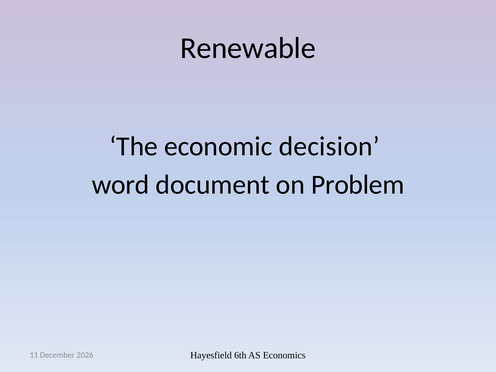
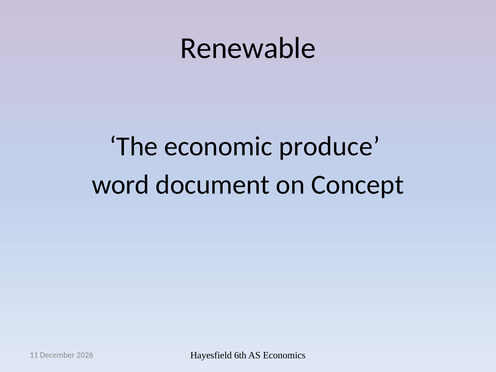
decision: decision -> produce
Problem: Problem -> Concept
